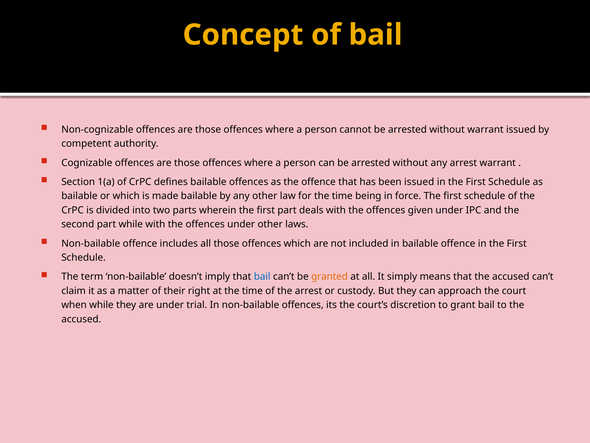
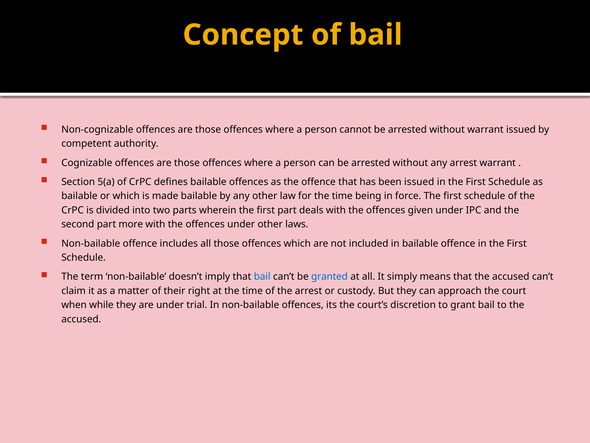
1(a: 1(a -> 5(a
part while: while -> more
granted colour: orange -> blue
